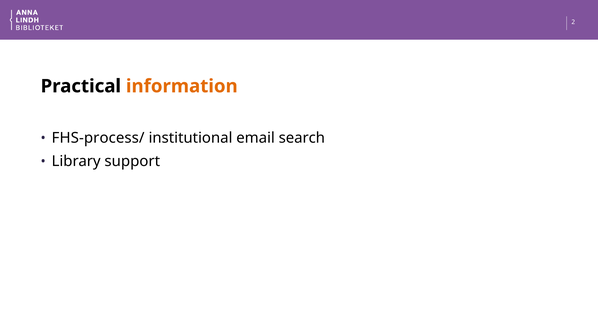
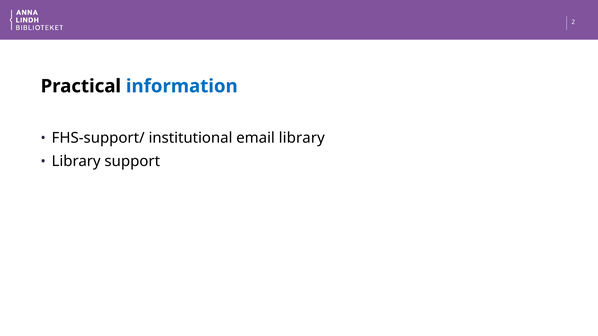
information colour: orange -> blue
FHS-process/: FHS-process/ -> FHS-support/
email search: search -> library
